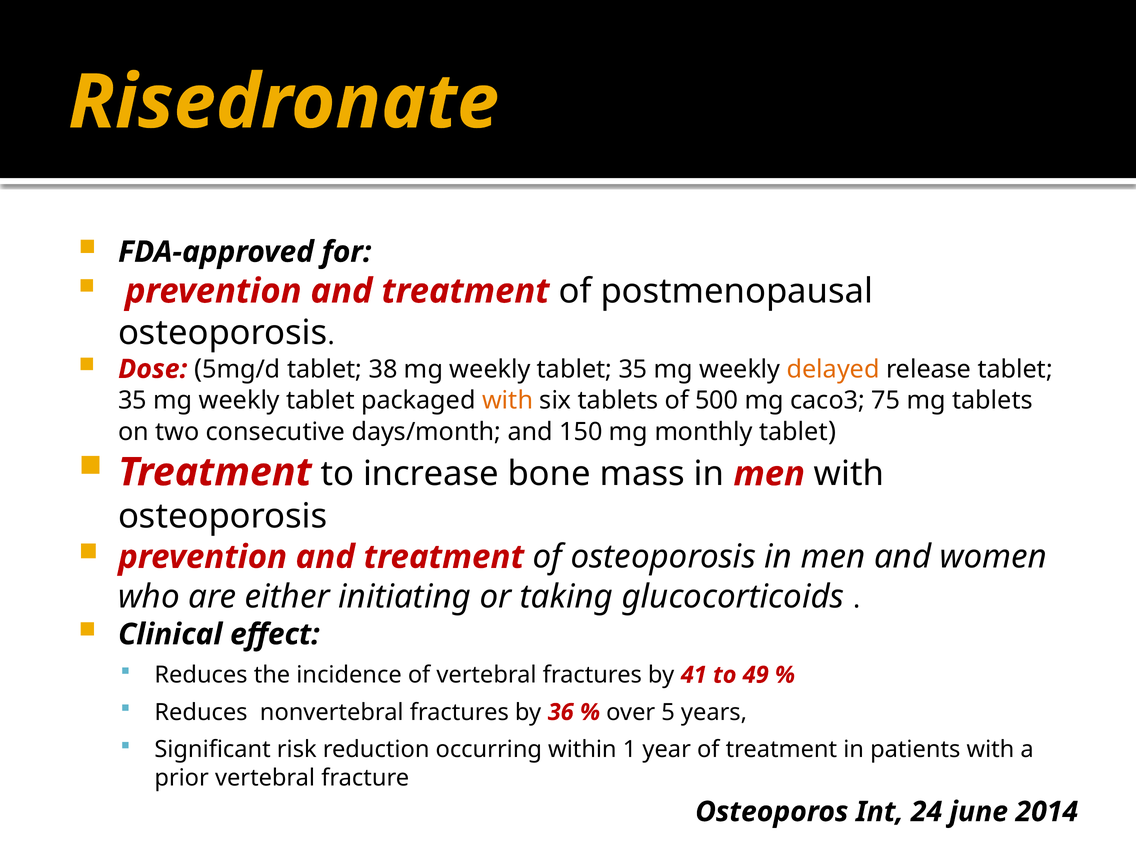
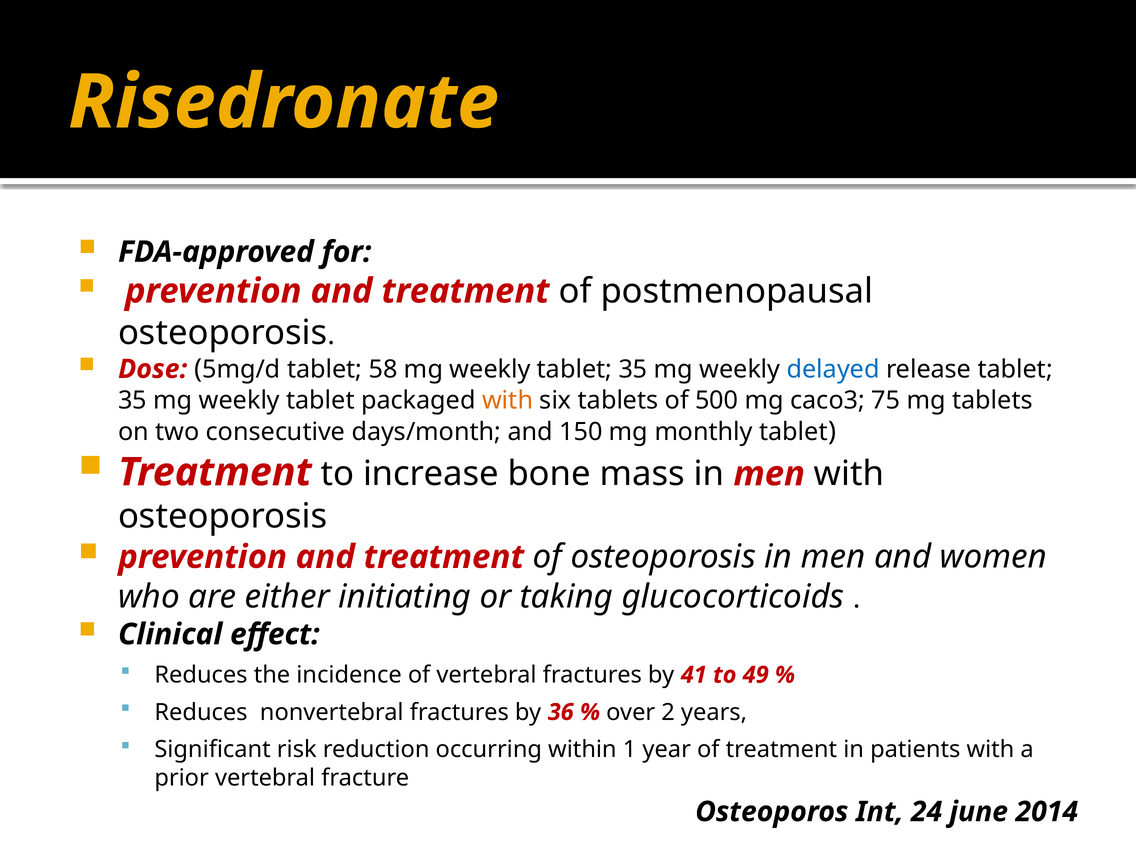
38: 38 -> 58
delayed colour: orange -> blue
5: 5 -> 2
